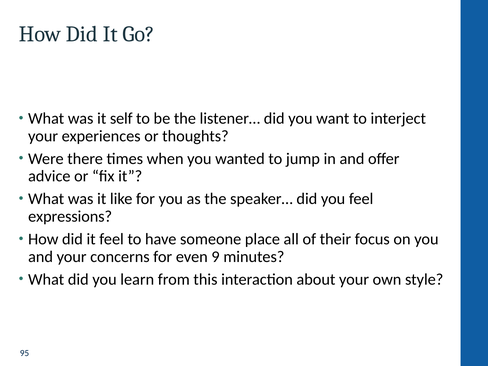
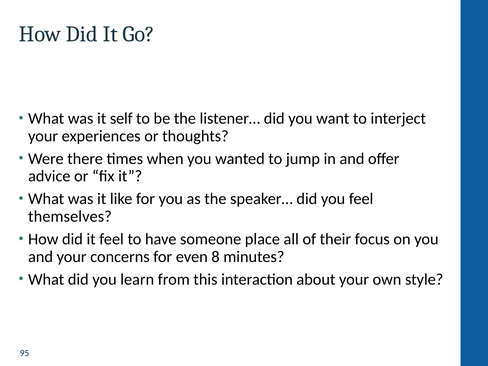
expressions: expressions -> themselves
9: 9 -> 8
